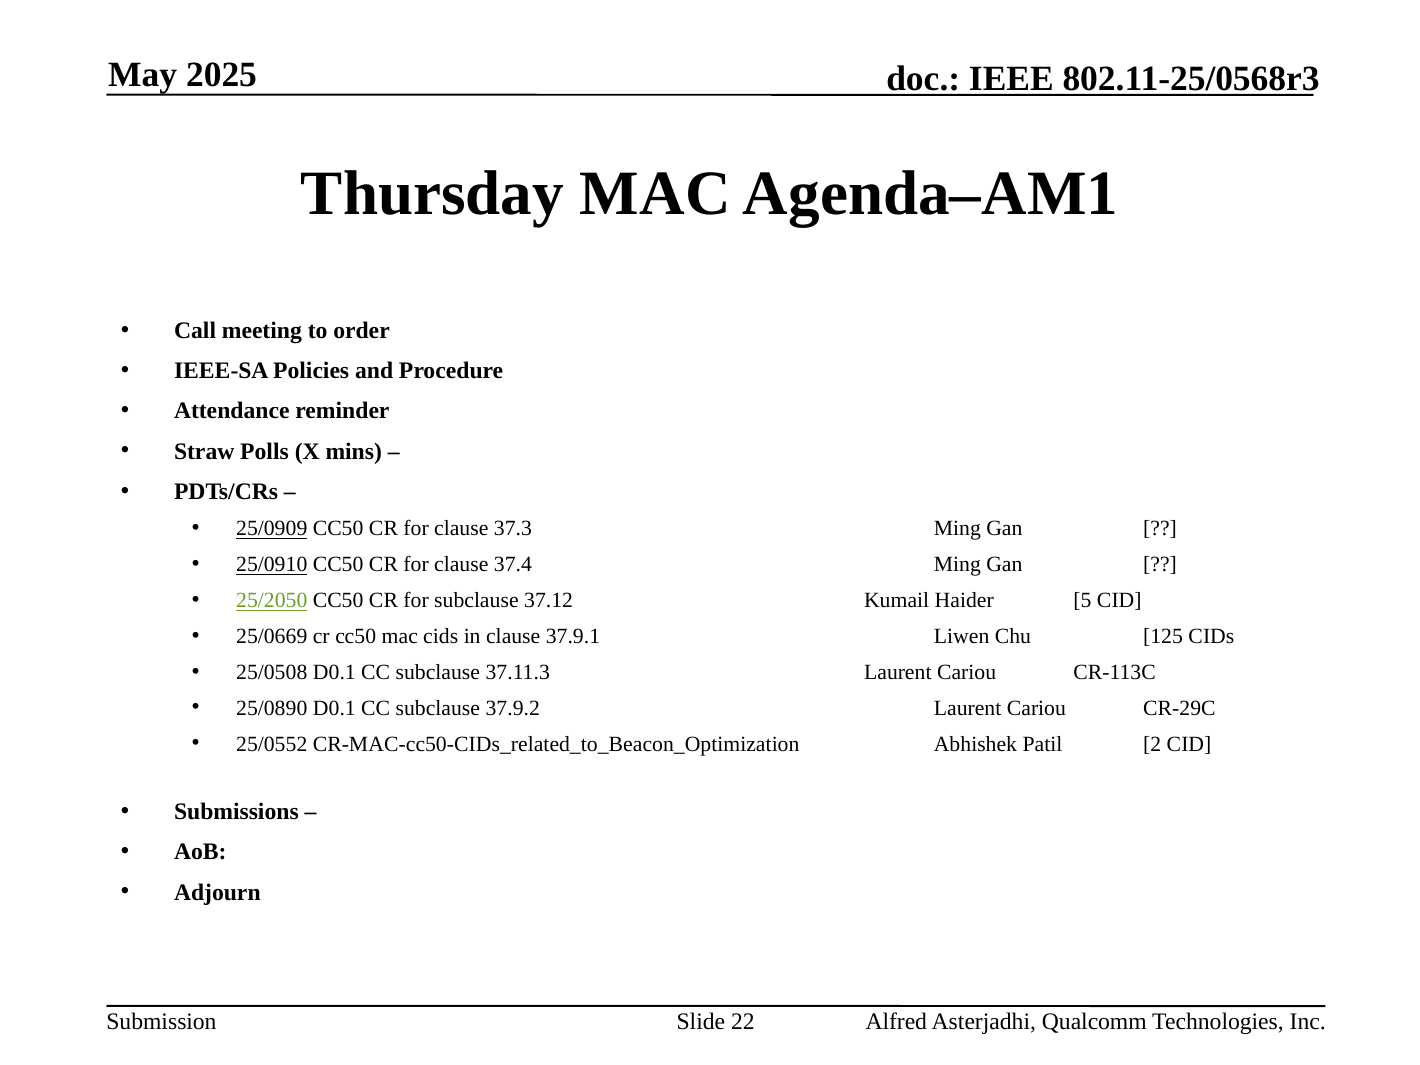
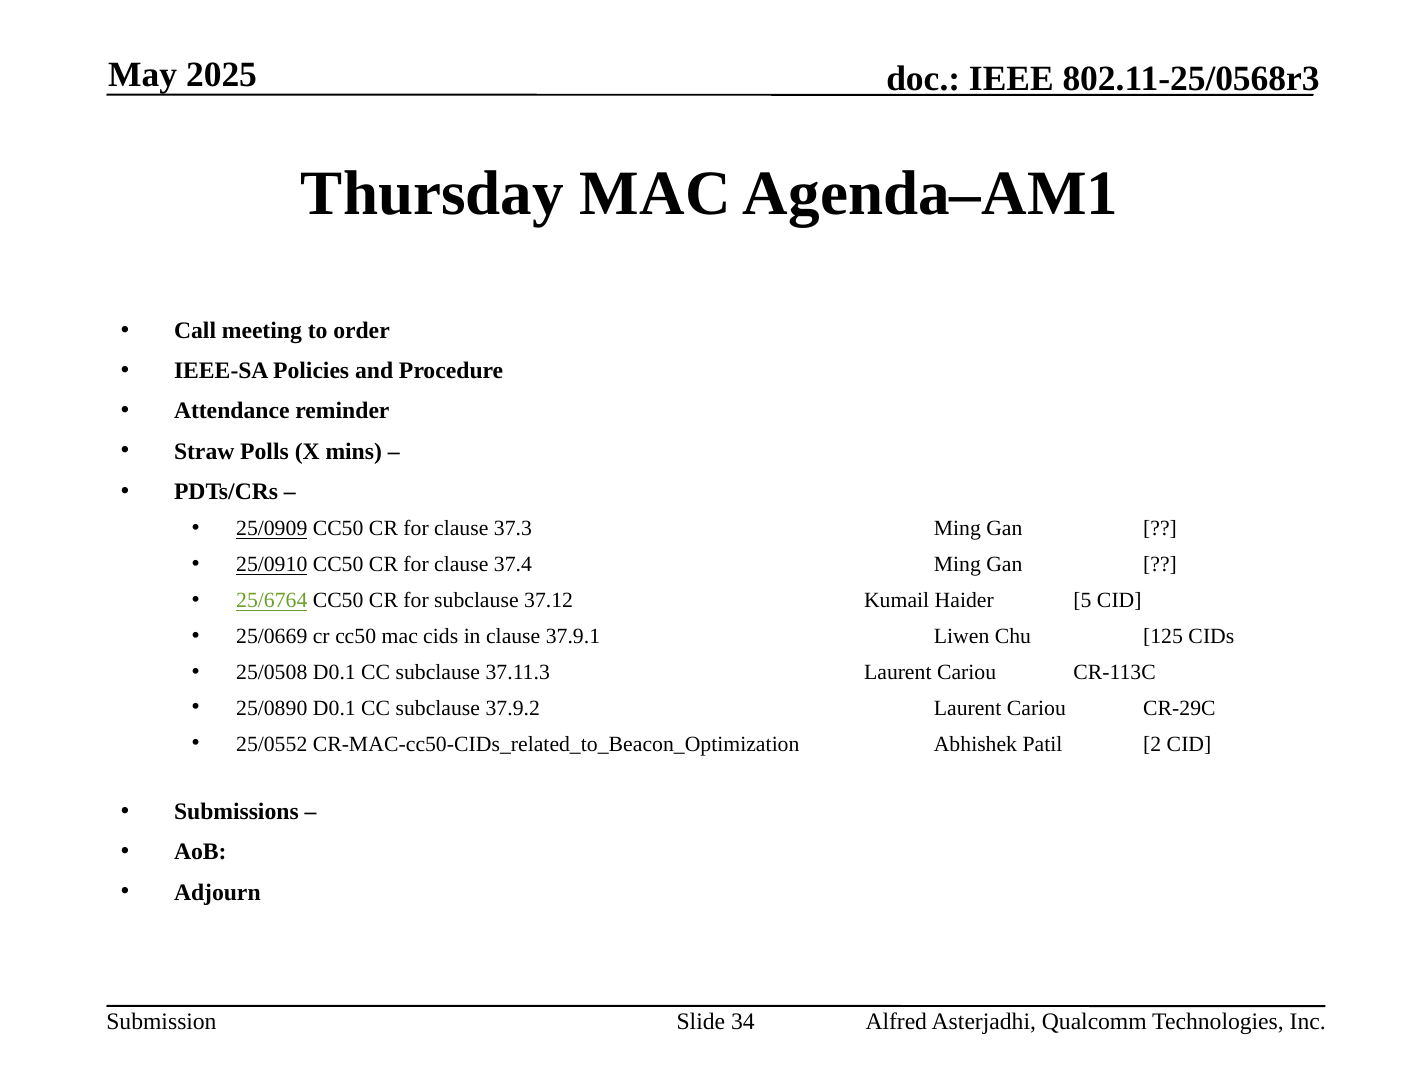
25/2050: 25/2050 -> 25/6764
22: 22 -> 34
